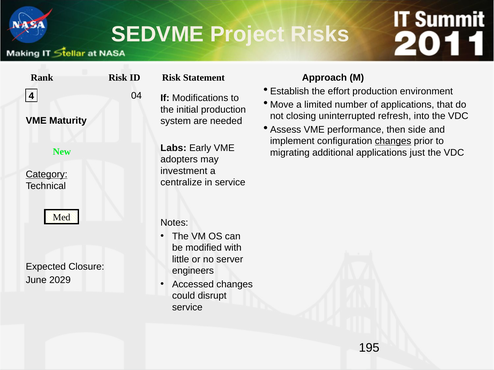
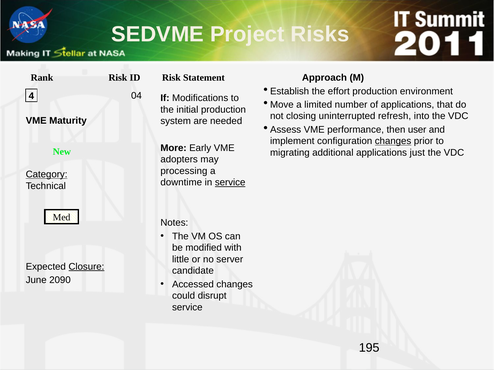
side: side -> user
Labs: Labs -> More
investment: investment -> processing
centralize: centralize -> downtime
service at (230, 183) underline: none -> present
Closure underline: none -> present
engineers: engineers -> candidate
2029: 2029 -> 2090
